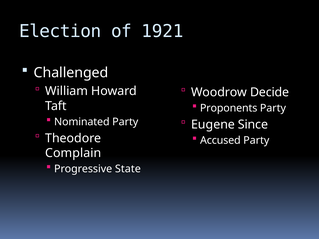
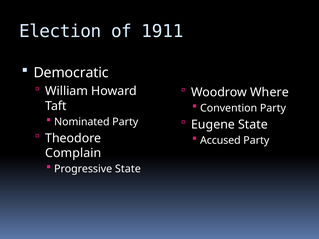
1921: 1921 -> 1911
Challenged: Challenged -> Democratic
Decide: Decide -> Where
Proponents: Proponents -> Convention
Eugene Since: Since -> State
